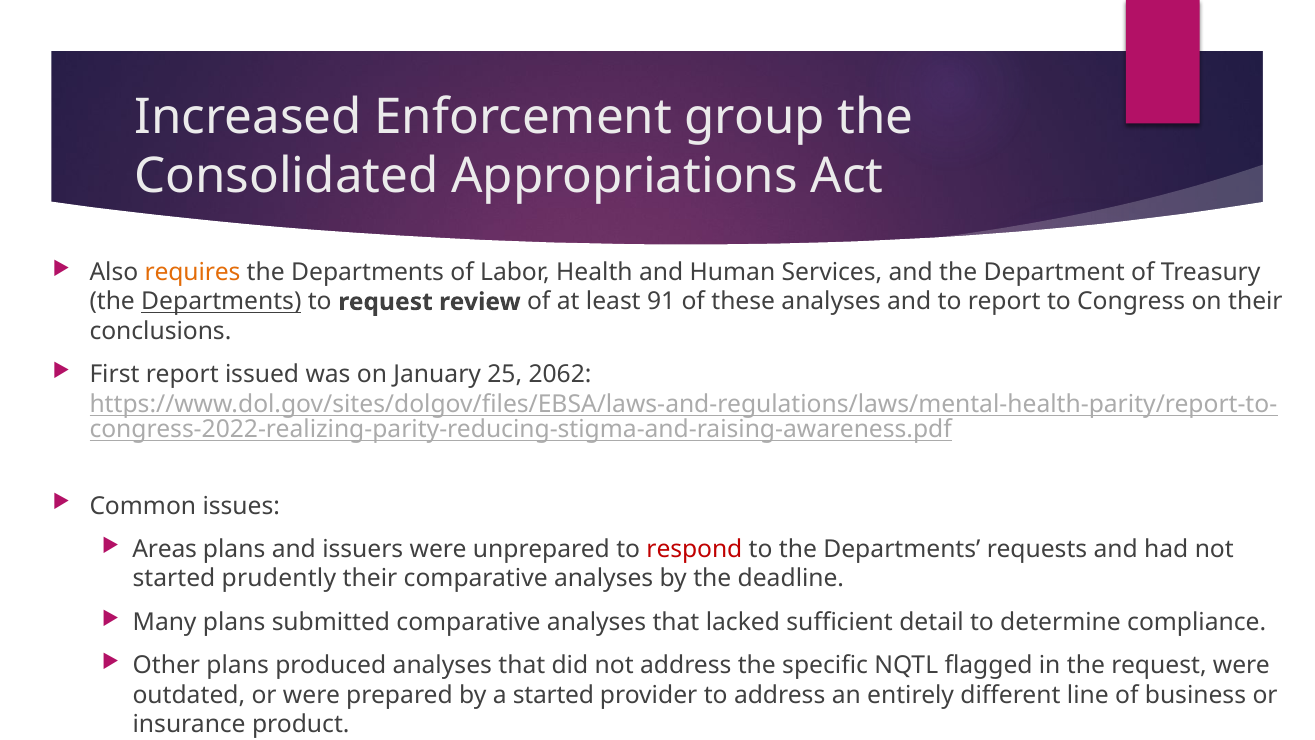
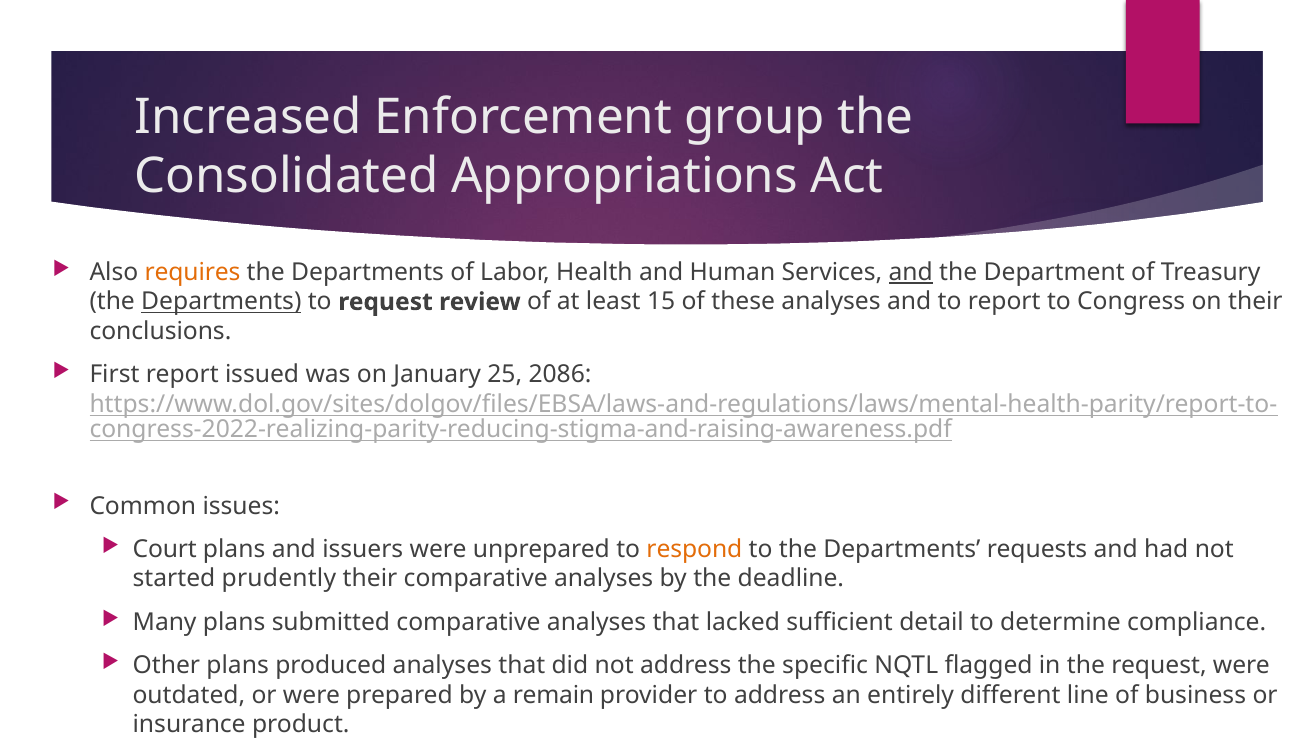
and at (911, 272) underline: none -> present
91: 91 -> 15
2062: 2062 -> 2086
Areas: Areas -> Court
respond colour: red -> orange
a started: started -> remain
